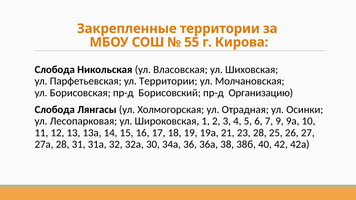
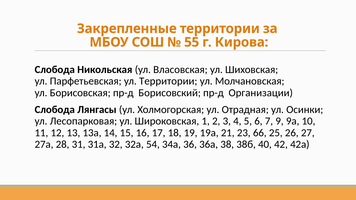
Организацию: Организацию -> Организации
23 28: 28 -> 66
30: 30 -> 54
